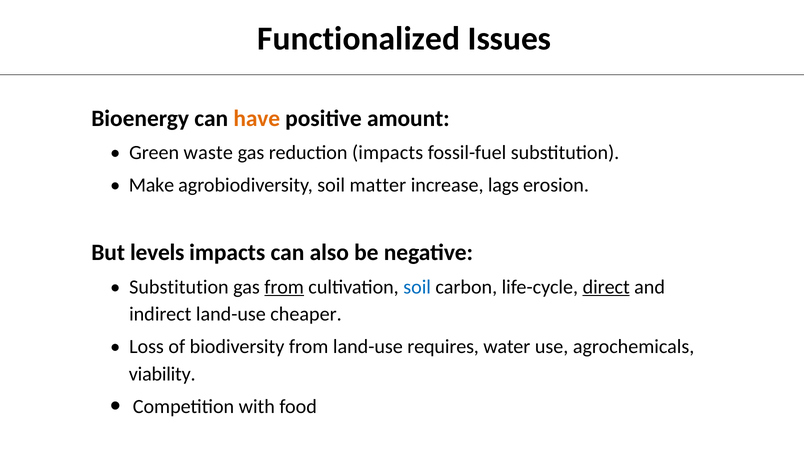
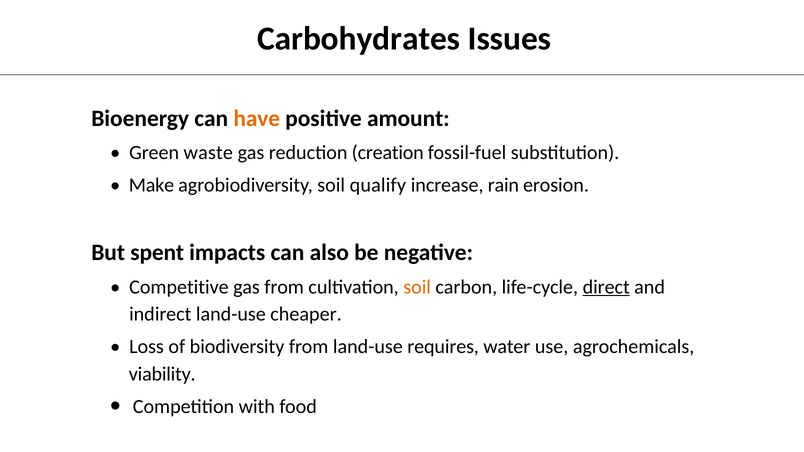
Functionalized: Functionalized -> Carbohydrates
reduction impacts: impacts -> creation
matter: matter -> qualify
lags: lags -> rain
levels: levels -> spent
Substitution at (179, 287): Substitution -> Competitive
from at (284, 287) underline: present -> none
soil at (417, 287) colour: blue -> orange
